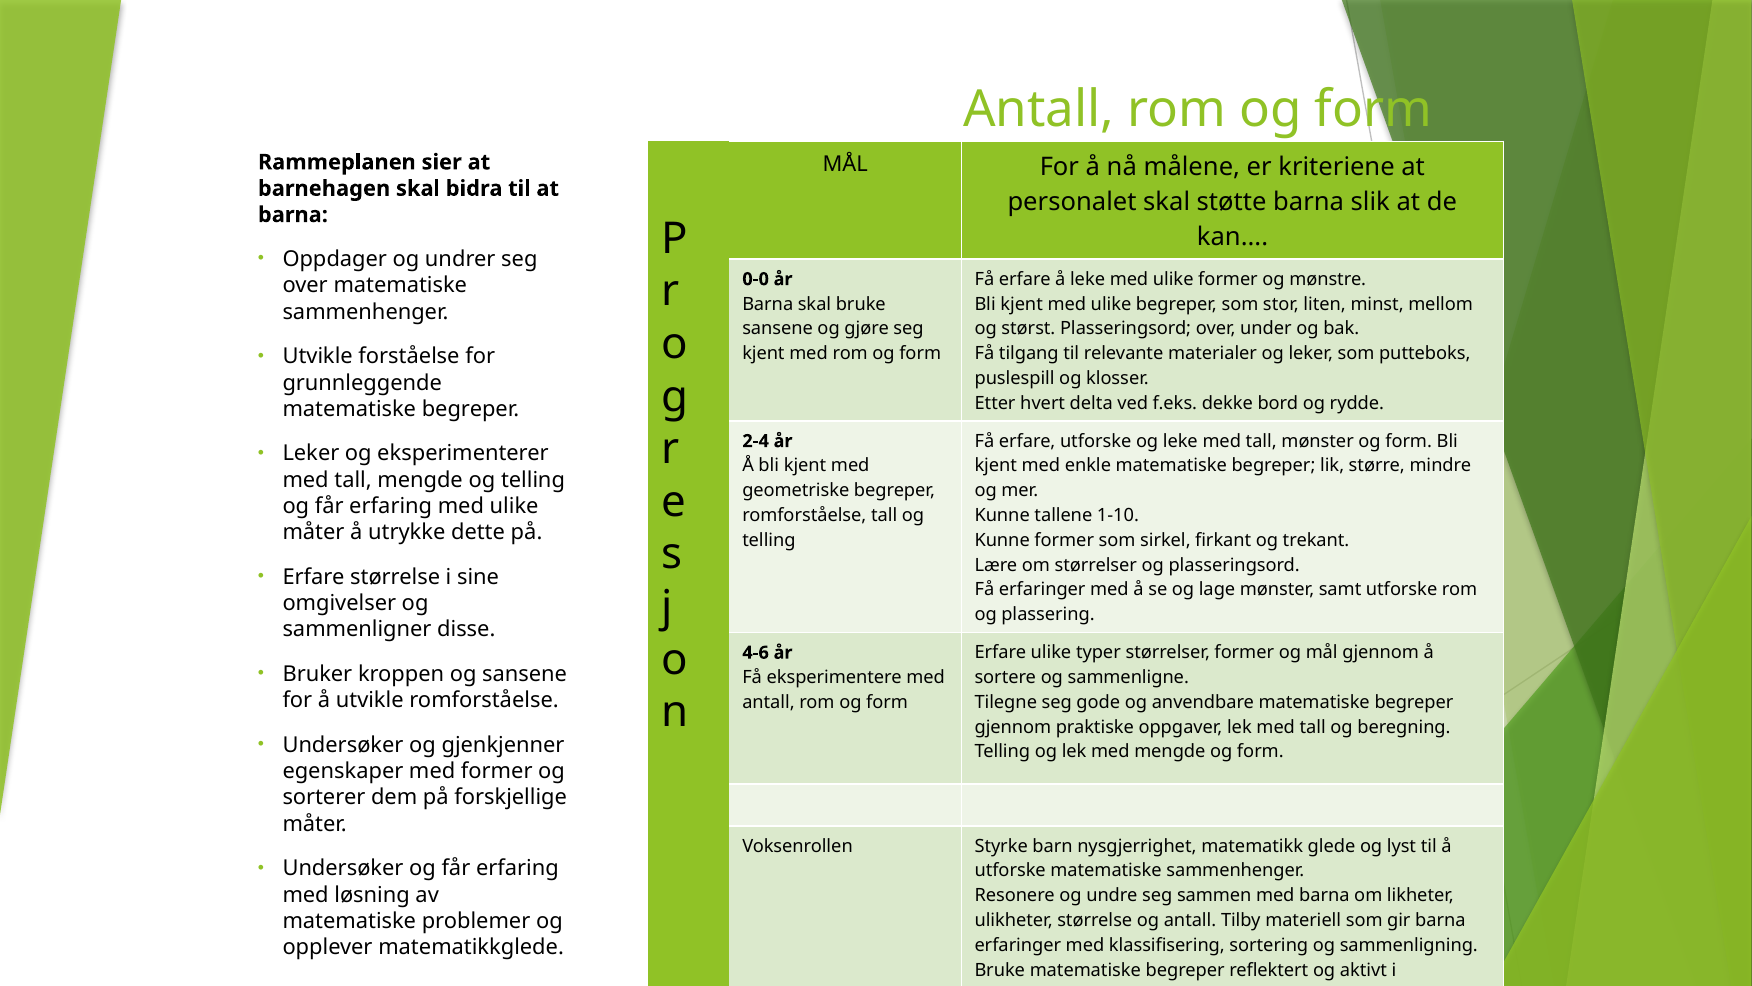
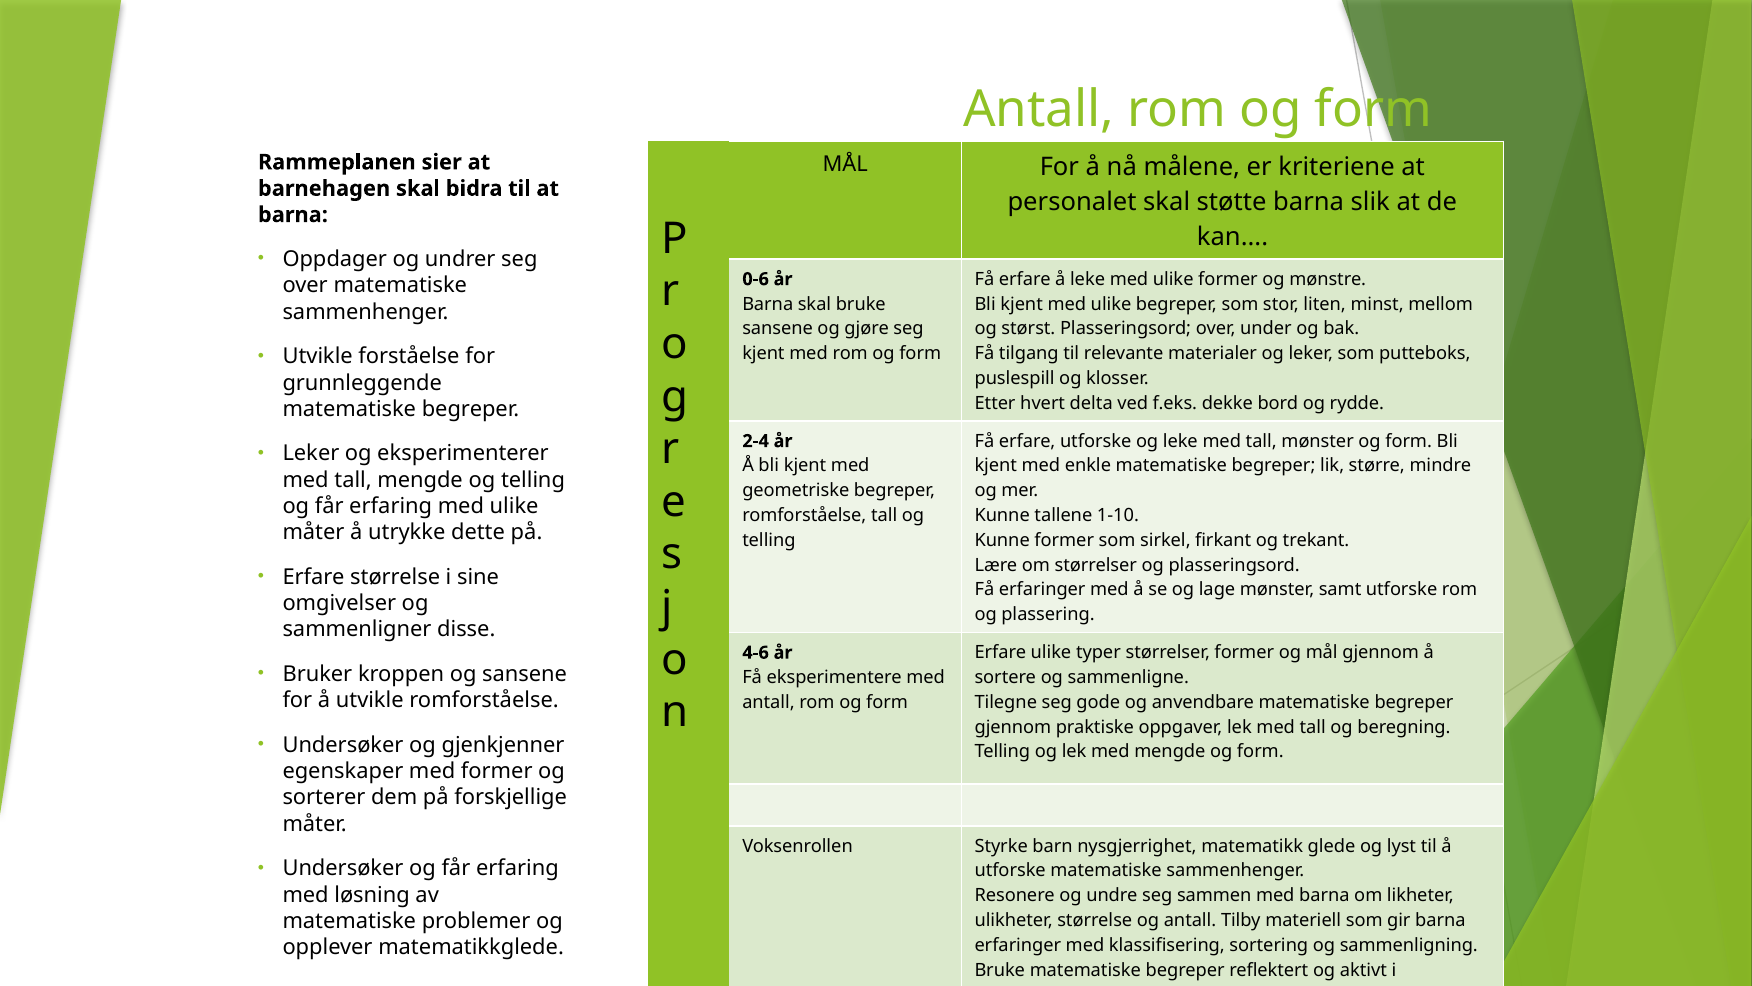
0-0: 0-0 -> 0-6
